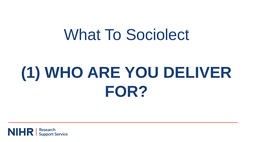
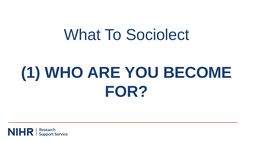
DELIVER: DELIVER -> BECOME
